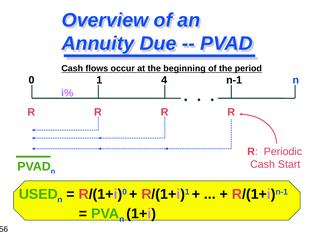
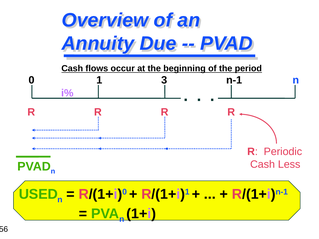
4: 4 -> 3
Start: Start -> Less
